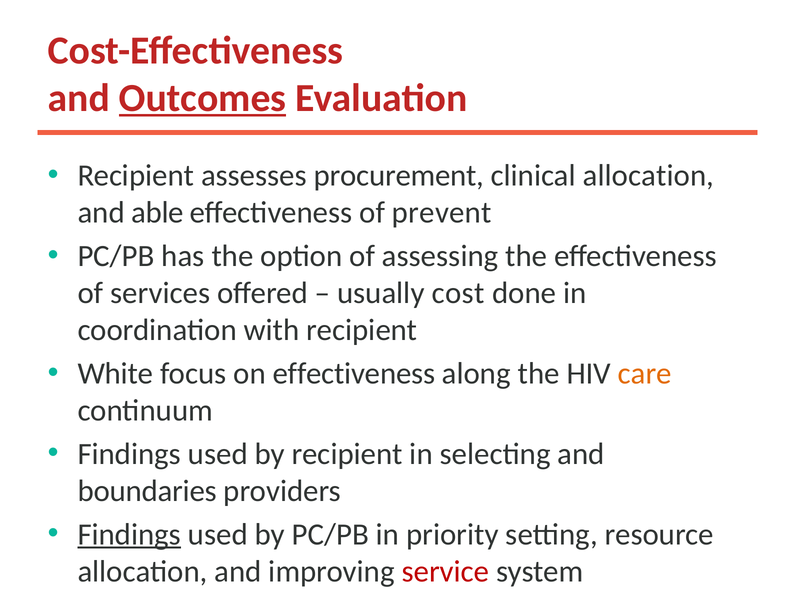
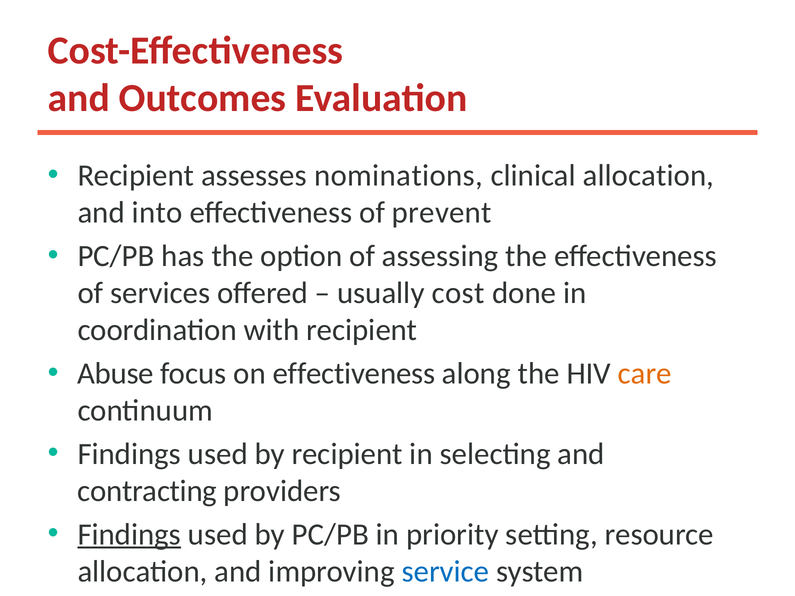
Outcomes underline: present -> none
procurement: procurement -> nominations
able: able -> into
White: White -> Abuse
boundaries: boundaries -> contracting
service colour: red -> blue
